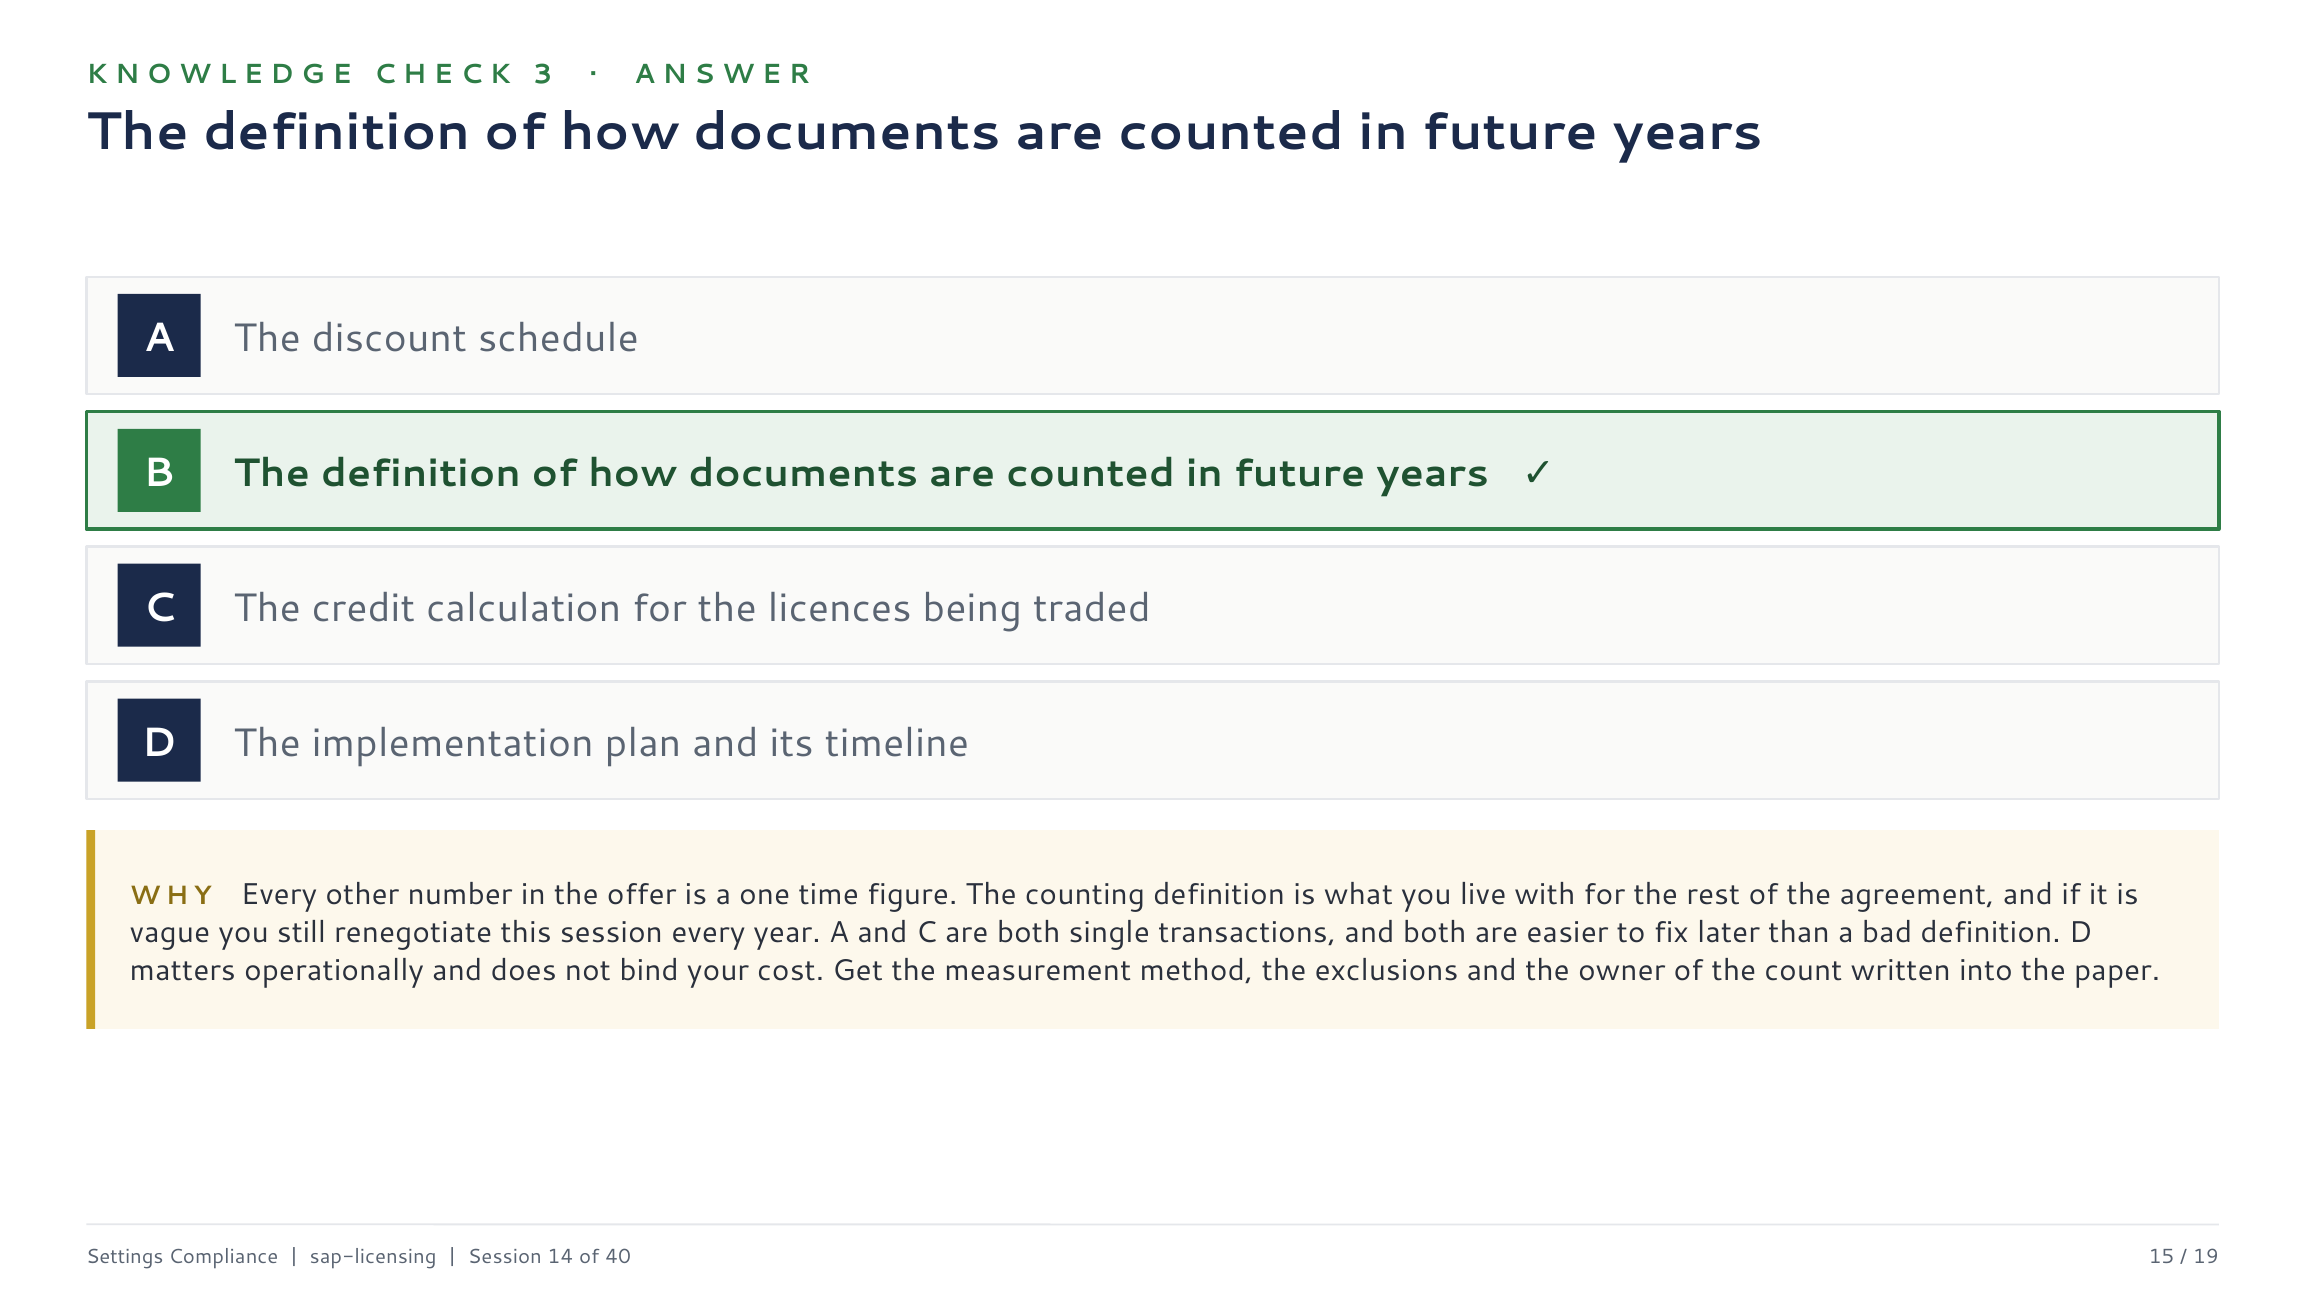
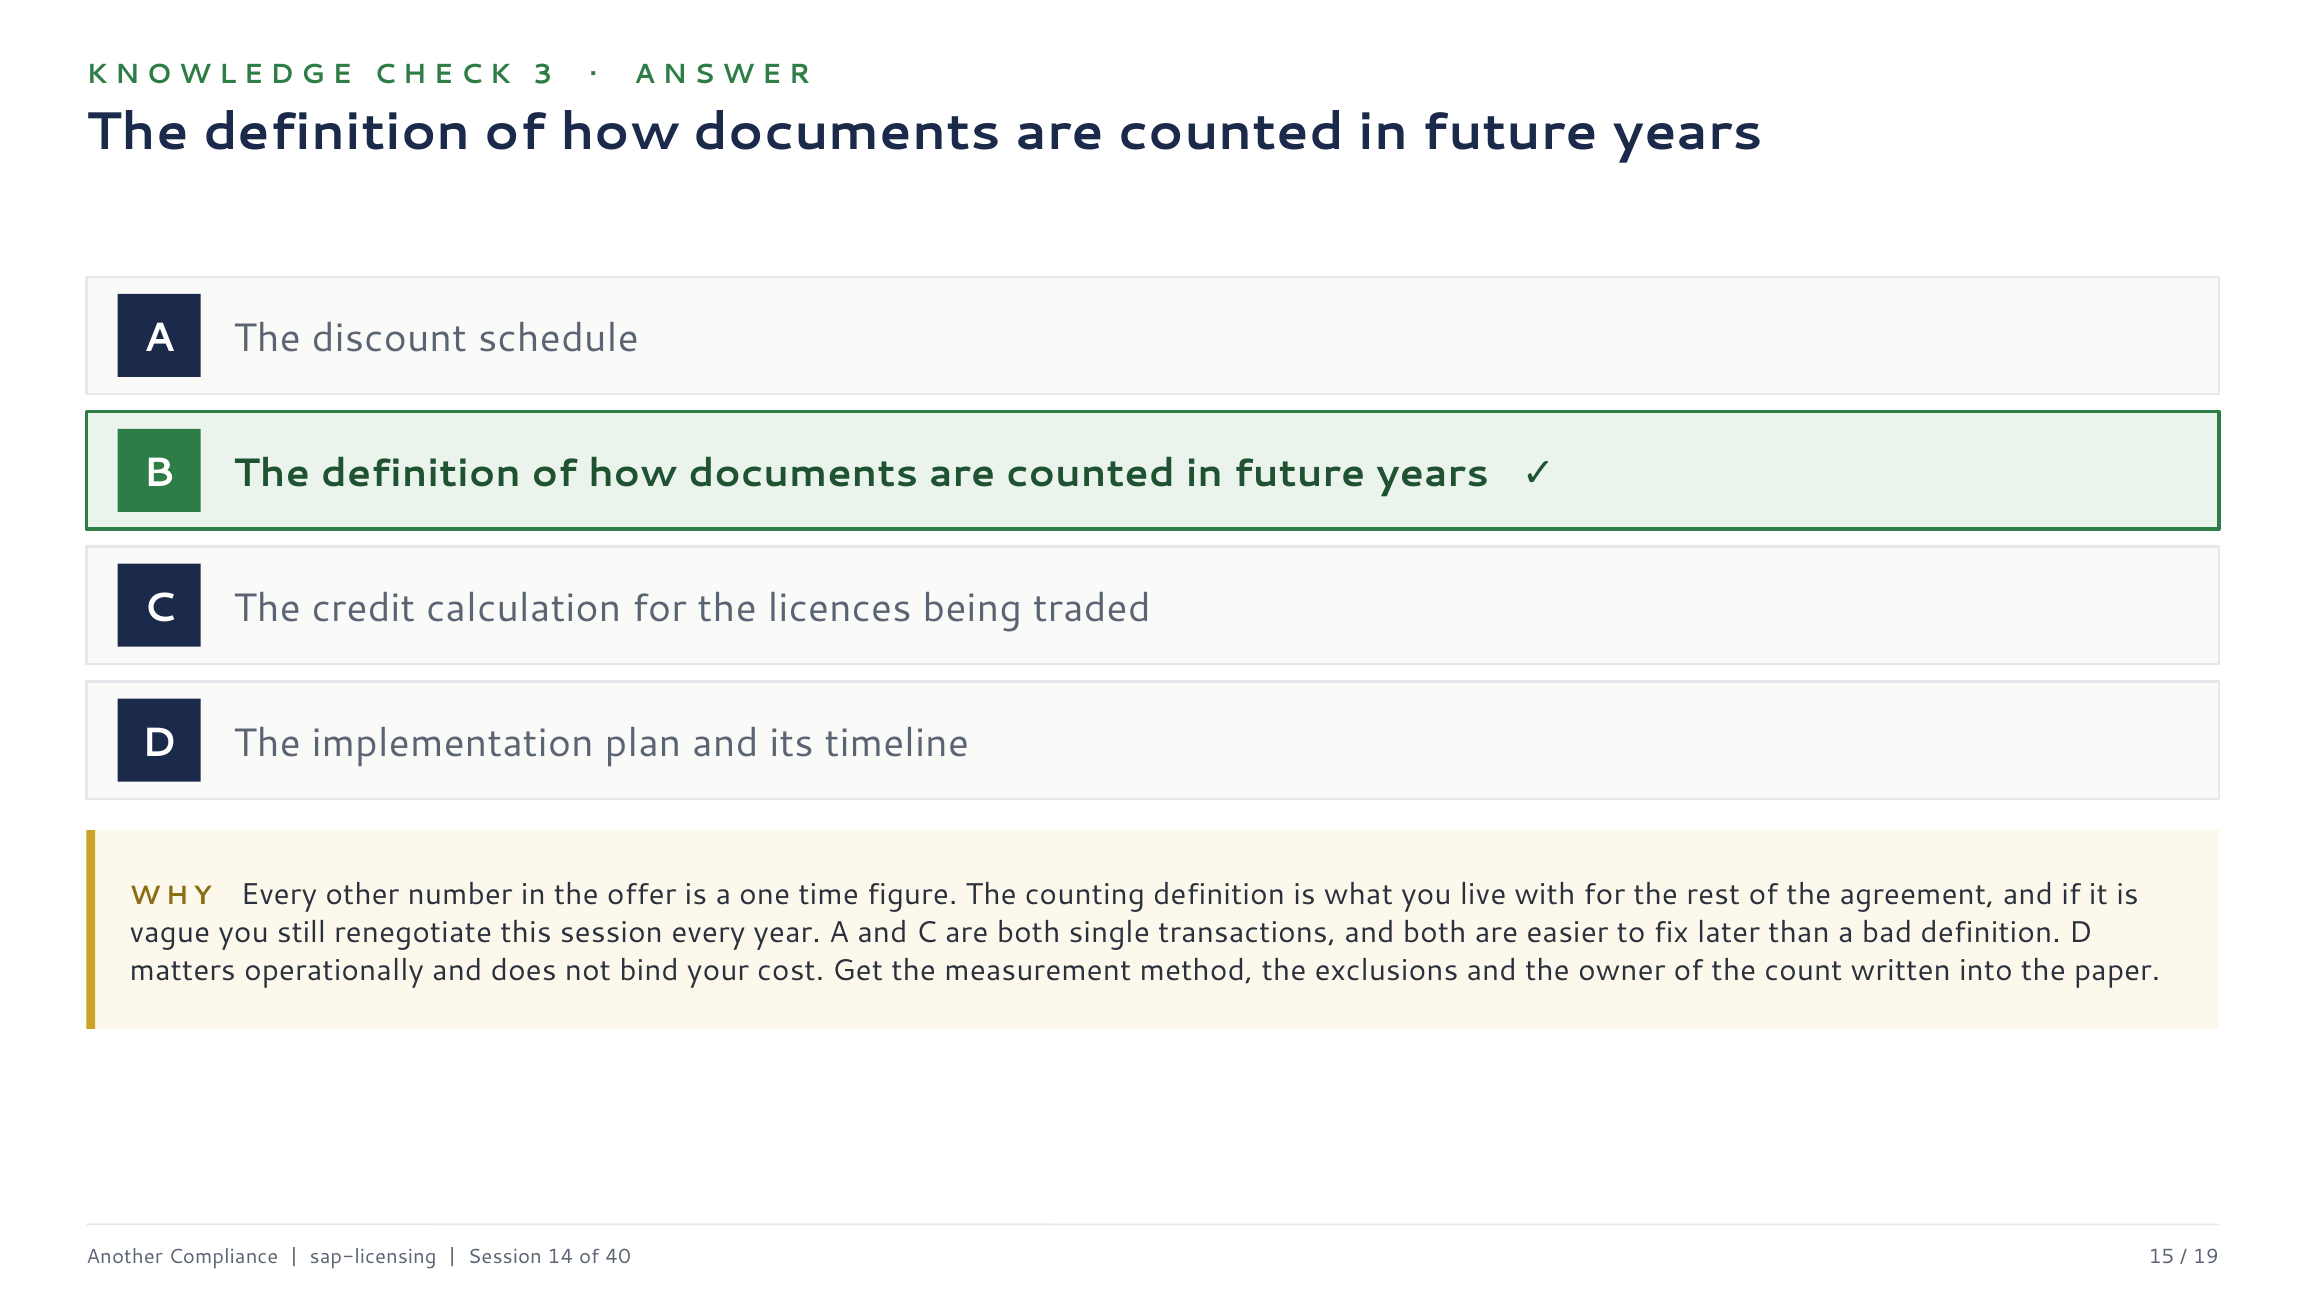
Settings: Settings -> Another
